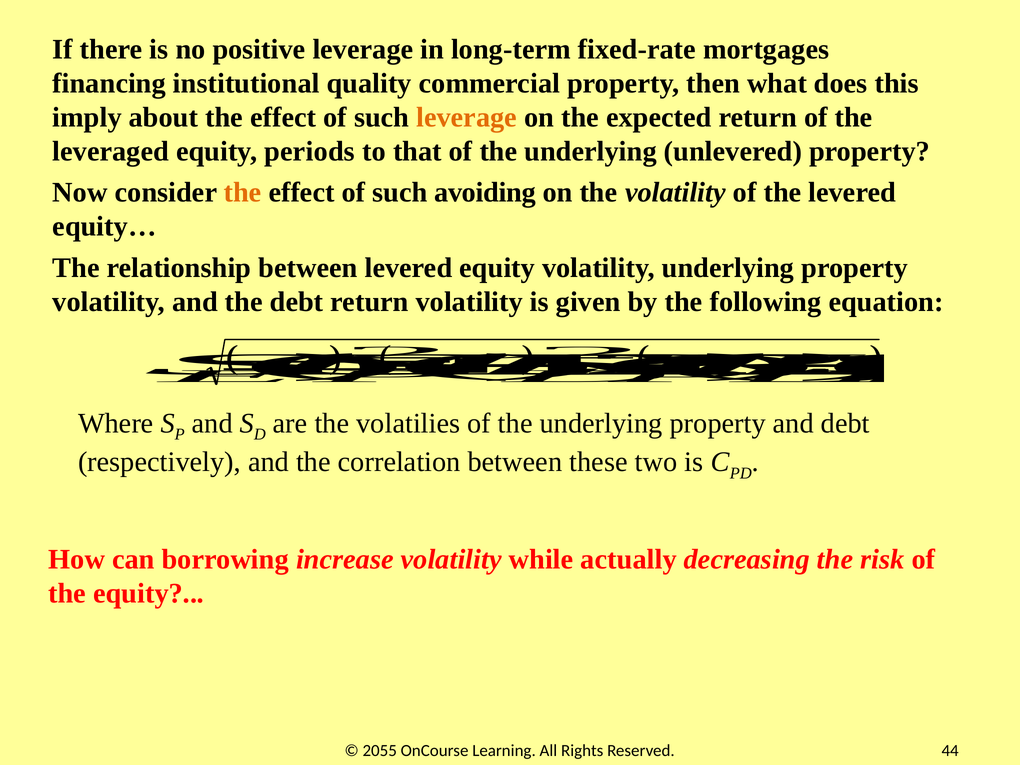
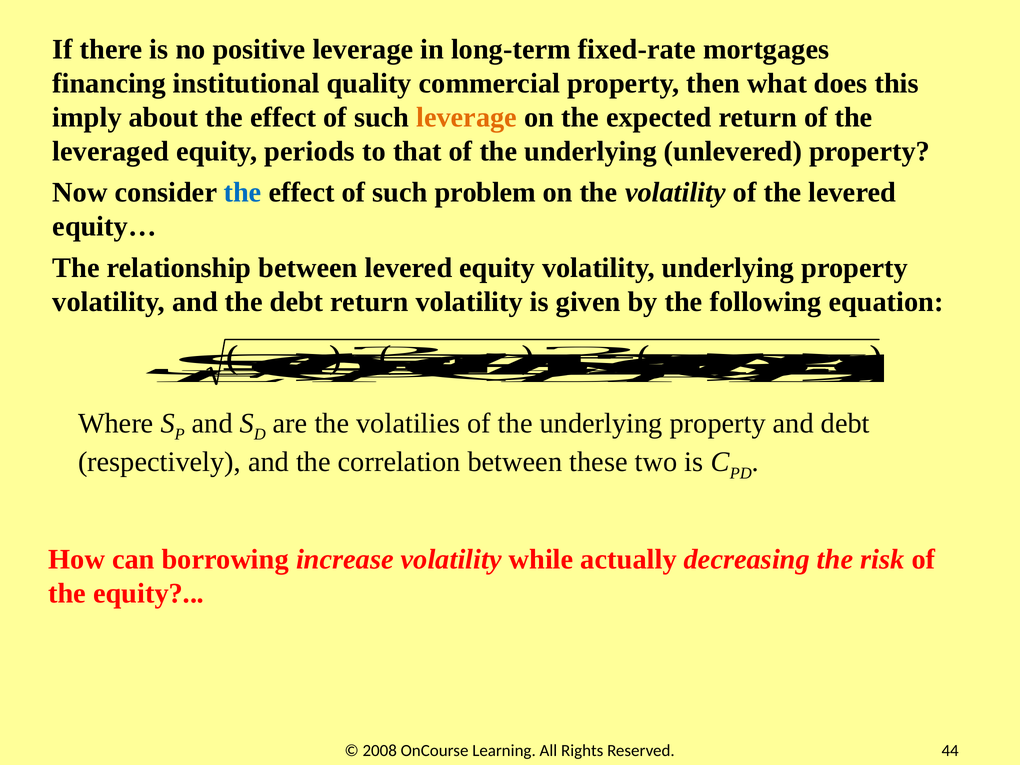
the at (243, 193) colour: orange -> blue
avoiding: avoiding -> problem
2055: 2055 -> 2008
